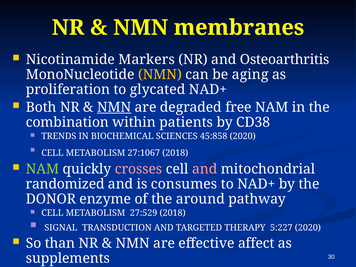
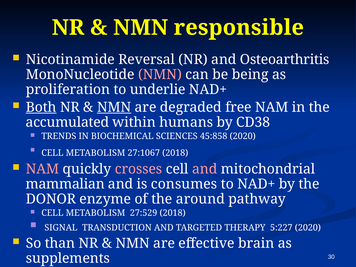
membranes: membranes -> responsible
Markers: Markers -> Reversal
NMN at (160, 75) colour: yellow -> pink
aging: aging -> being
glycated: glycated -> underlie
Both underline: none -> present
combination: combination -> accumulated
patients: patients -> humans
NAM at (42, 169) colour: light green -> pink
randomized: randomized -> mammalian
affect: affect -> brain
